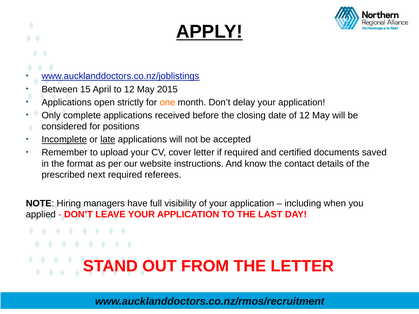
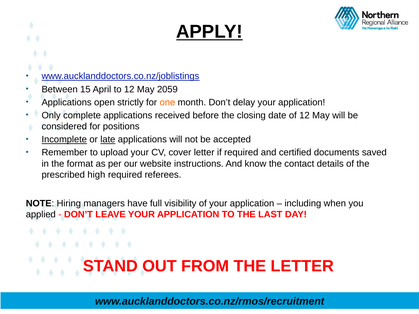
2015: 2015 -> 2059
next: next -> high
